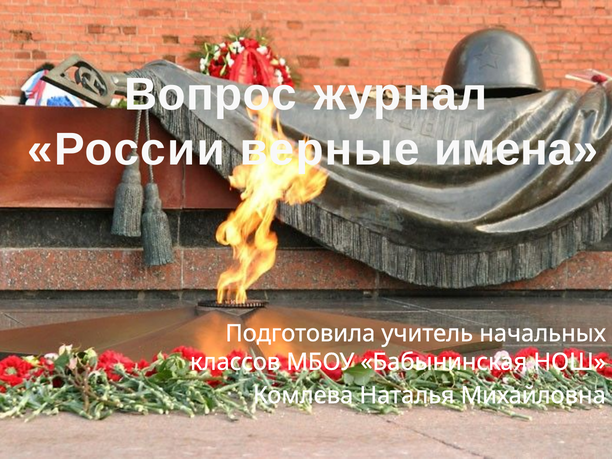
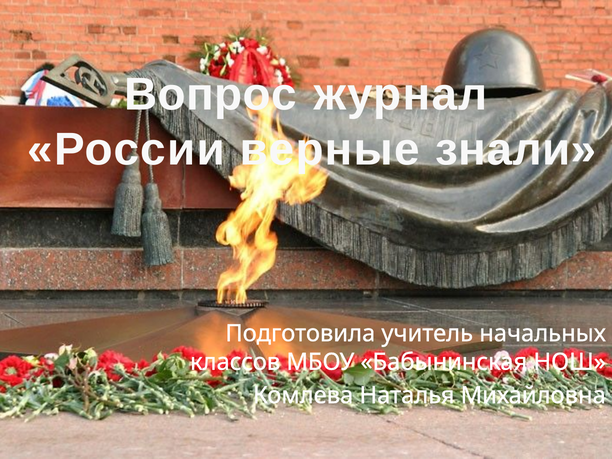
имена: имена -> знали
